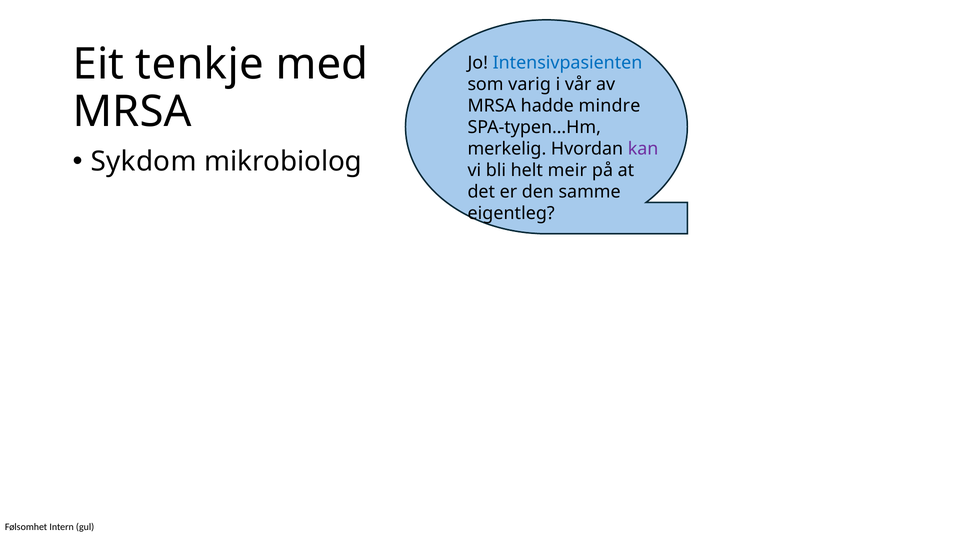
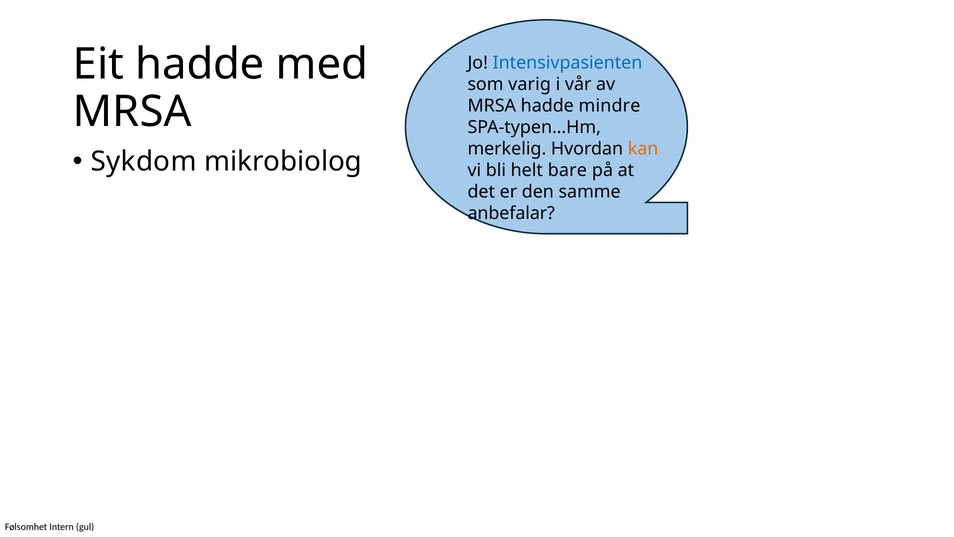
Eit tenkje: tenkje -> hadde
kan colour: purple -> orange
meir: meir -> bare
eigentleg: eigentleg -> anbefalar
